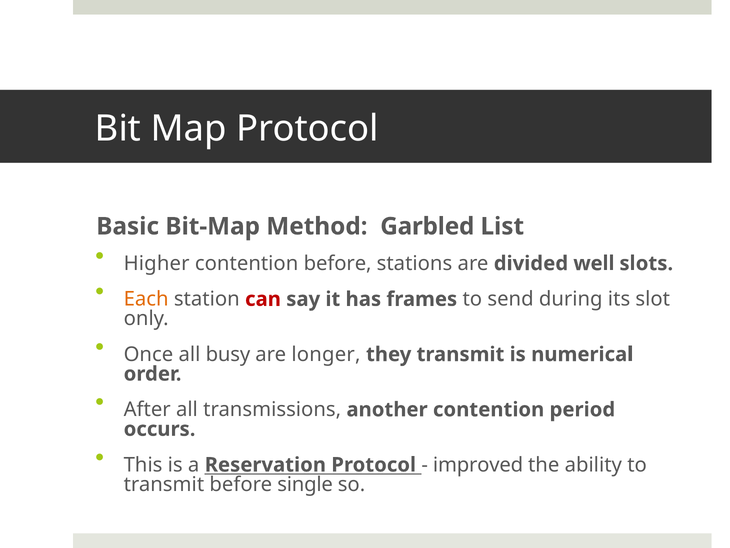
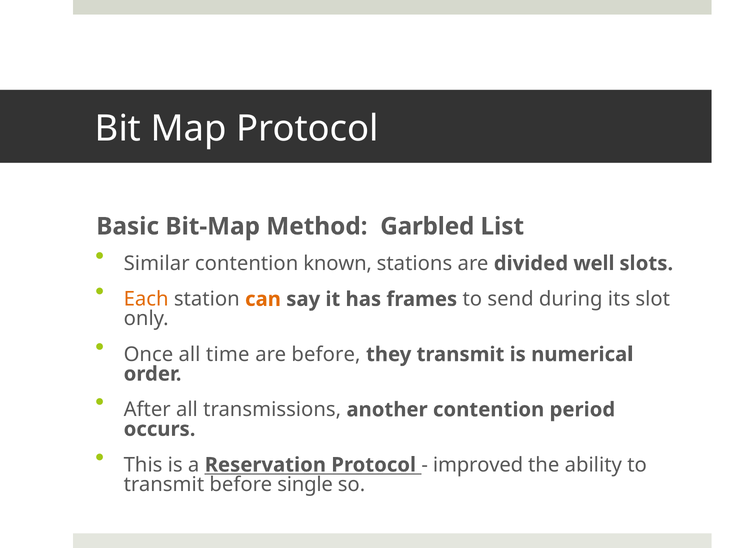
Higher: Higher -> Similar
contention before: before -> known
can colour: red -> orange
busy: busy -> time
are longer: longer -> before
